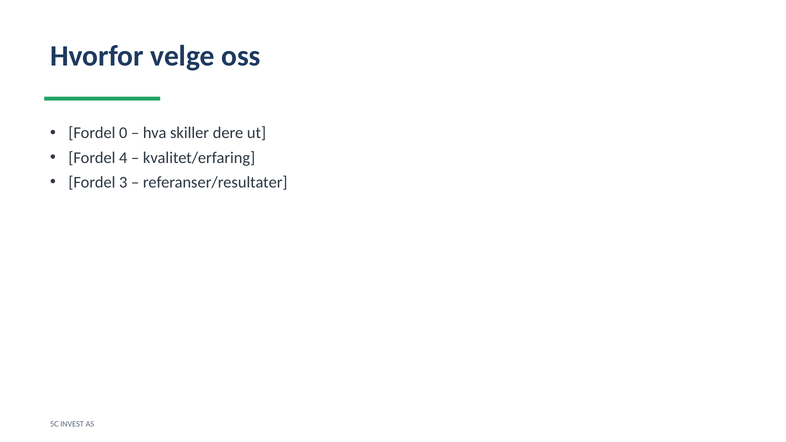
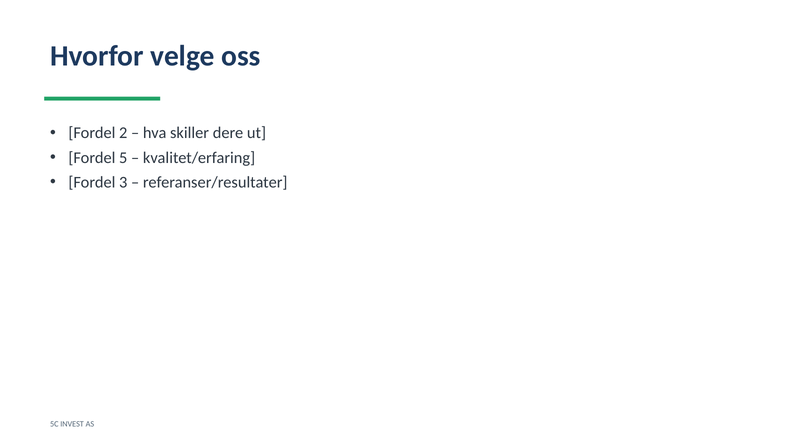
0: 0 -> 2
4: 4 -> 5
